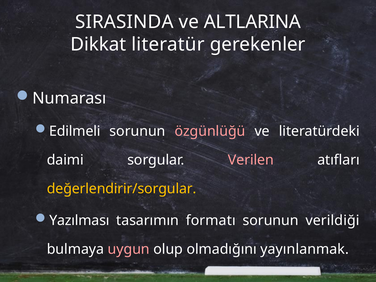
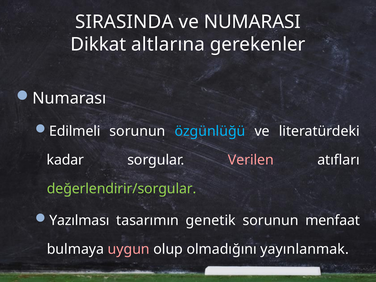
ALTLARINA: ALTLARINA -> NUMARASI
literatür: literatür -> altlarına
özgünlüğü colour: pink -> light blue
daimi: daimi -> kadar
değerlendirir/sorgular colour: yellow -> light green
formatı: formatı -> genetik
verildiği: verildiği -> menfaat
